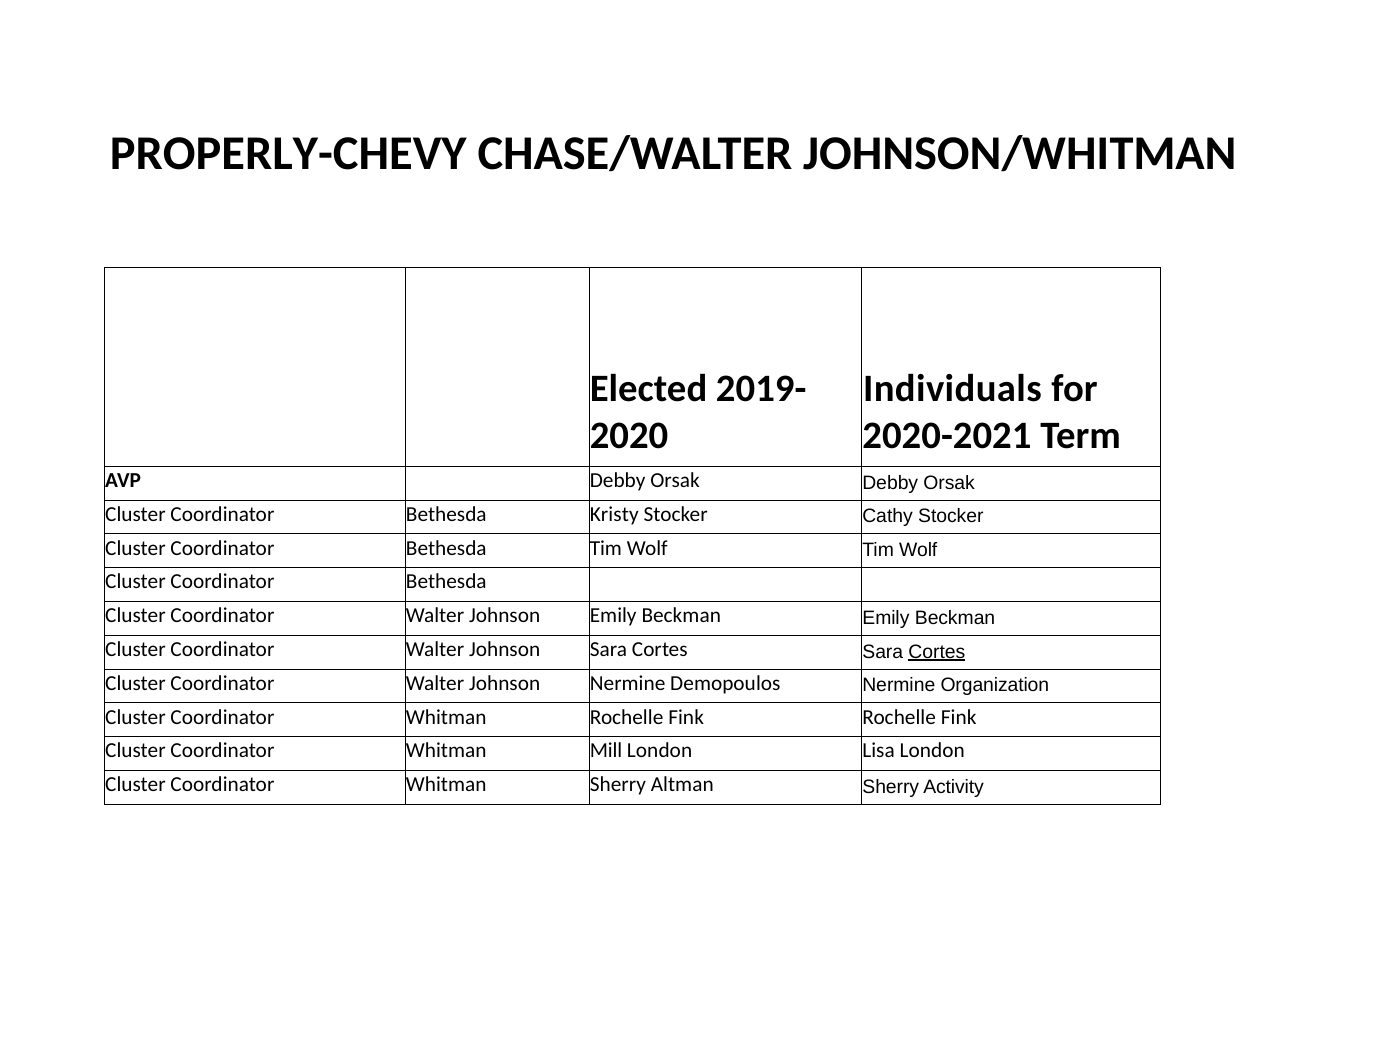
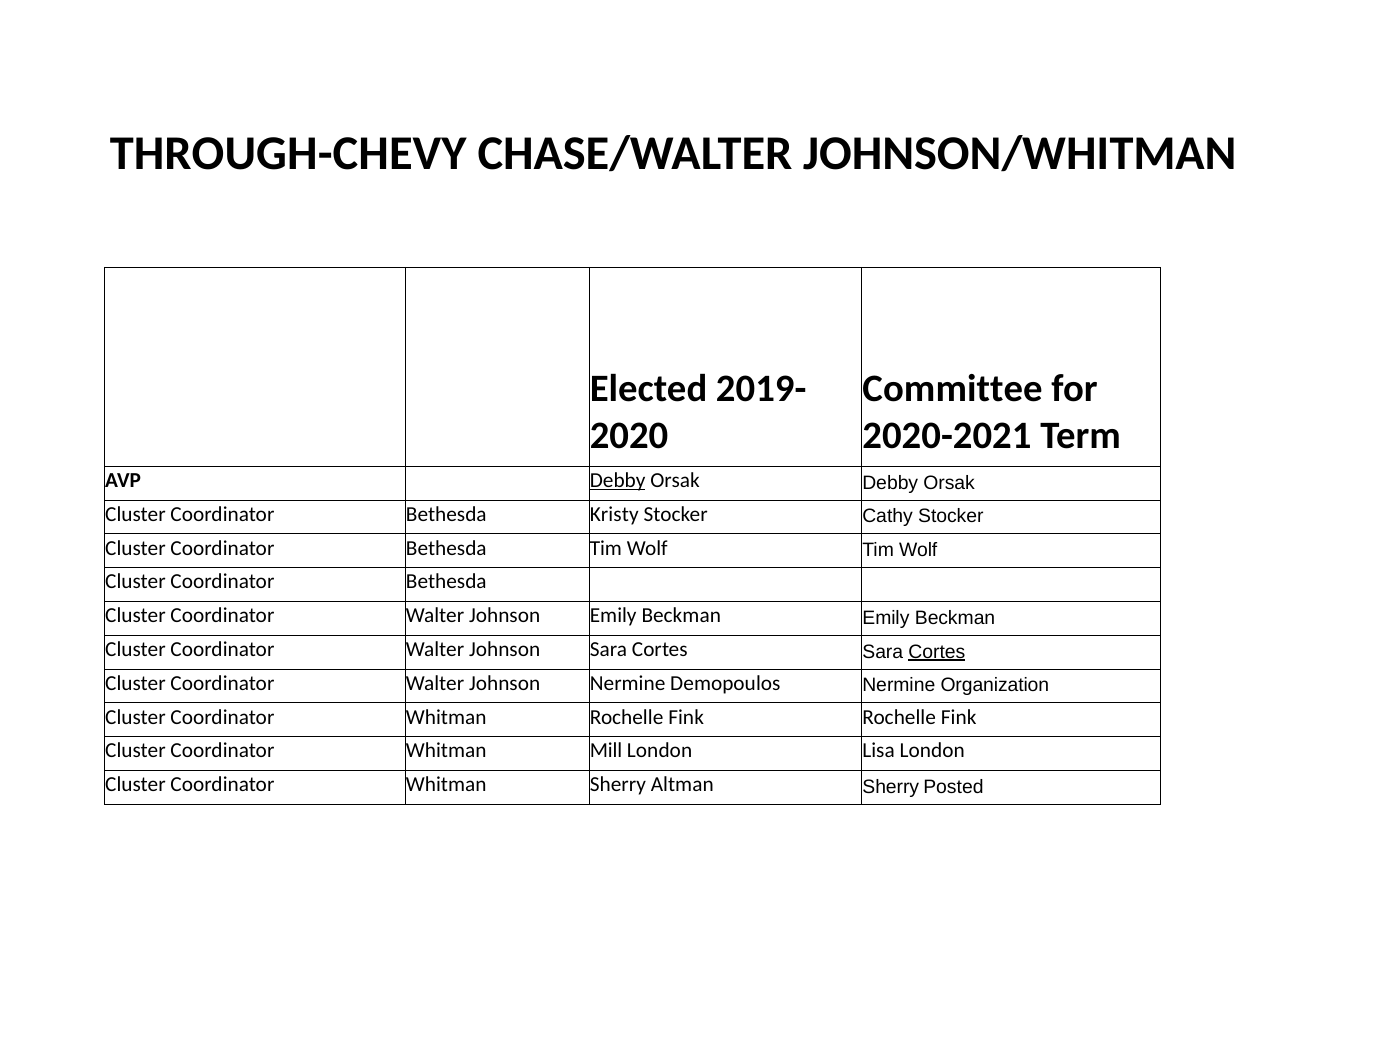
PROPERLY-CHEVY: PROPERLY-CHEVY -> THROUGH-CHEVY
Individuals: Individuals -> Committee
Debby at (618, 480) underline: none -> present
Activity: Activity -> Posted
